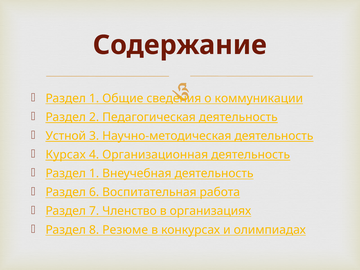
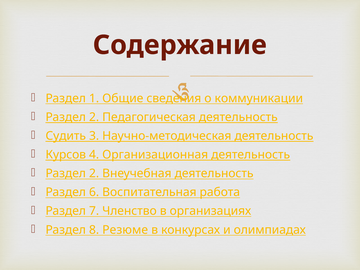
Устной: Устной -> Судить
Курсах: Курсах -> Курсов
1 at (94, 173): 1 -> 2
